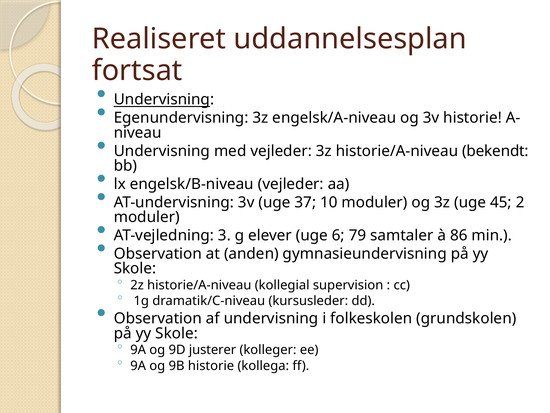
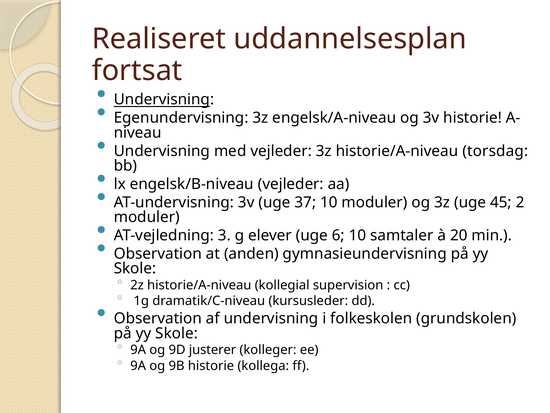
bekendt: bekendt -> torsdag
6 79: 79 -> 10
86: 86 -> 20
